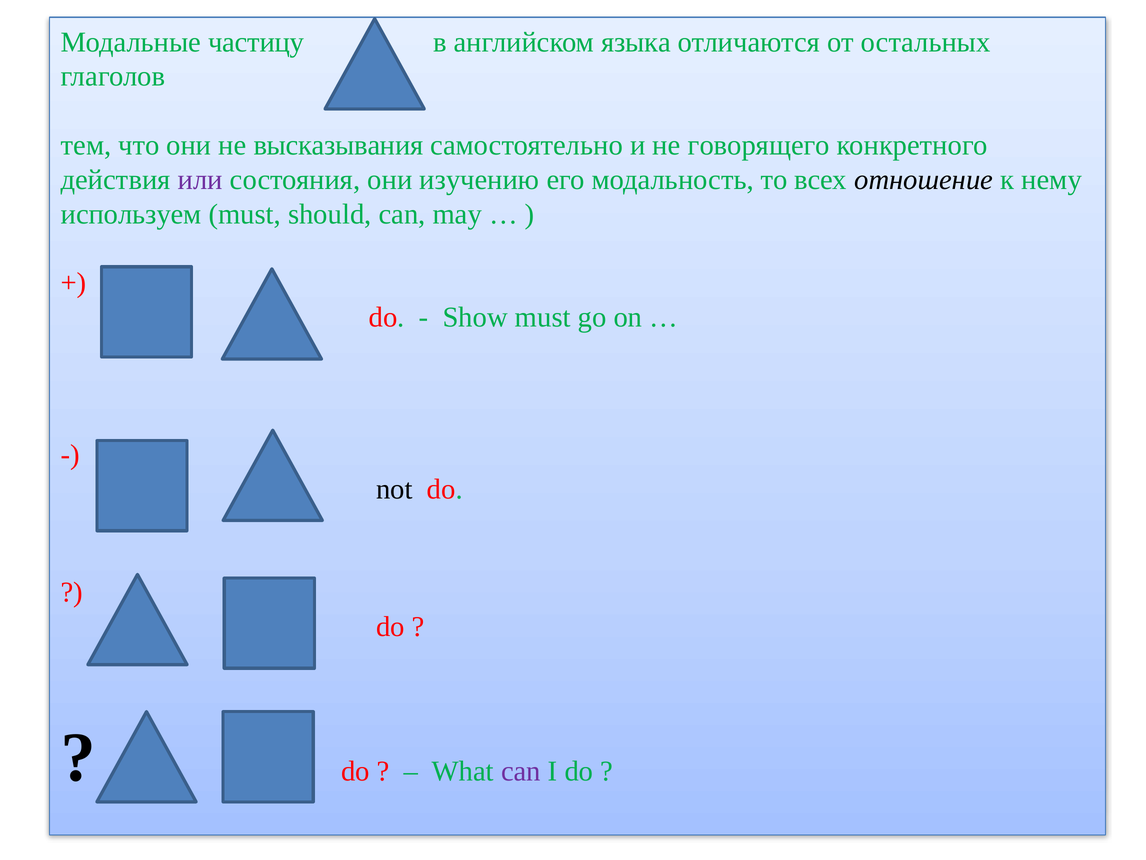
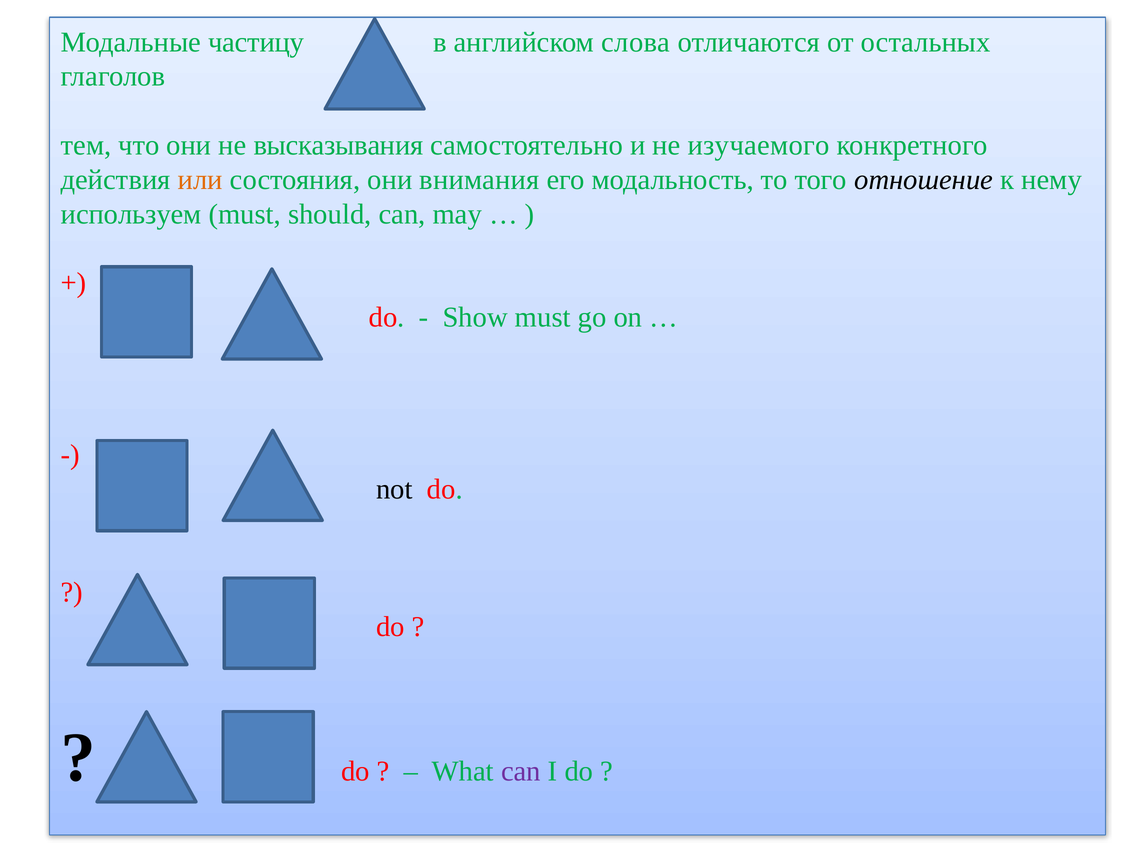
языка: языка -> слова
говорящего: говорящего -> изучаемого
или colour: purple -> orange
изучению: изучению -> внимания
всех: всех -> того
